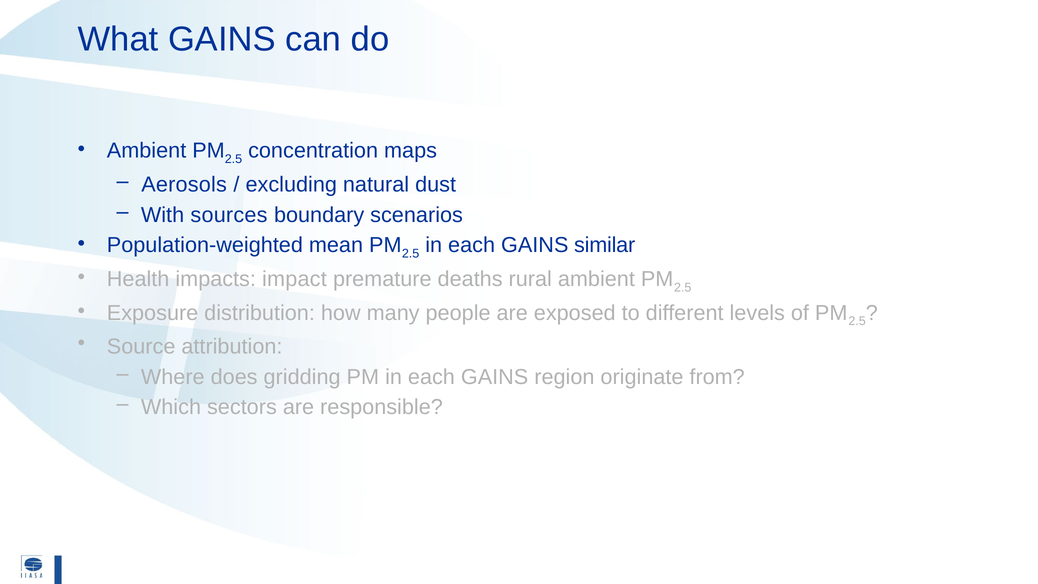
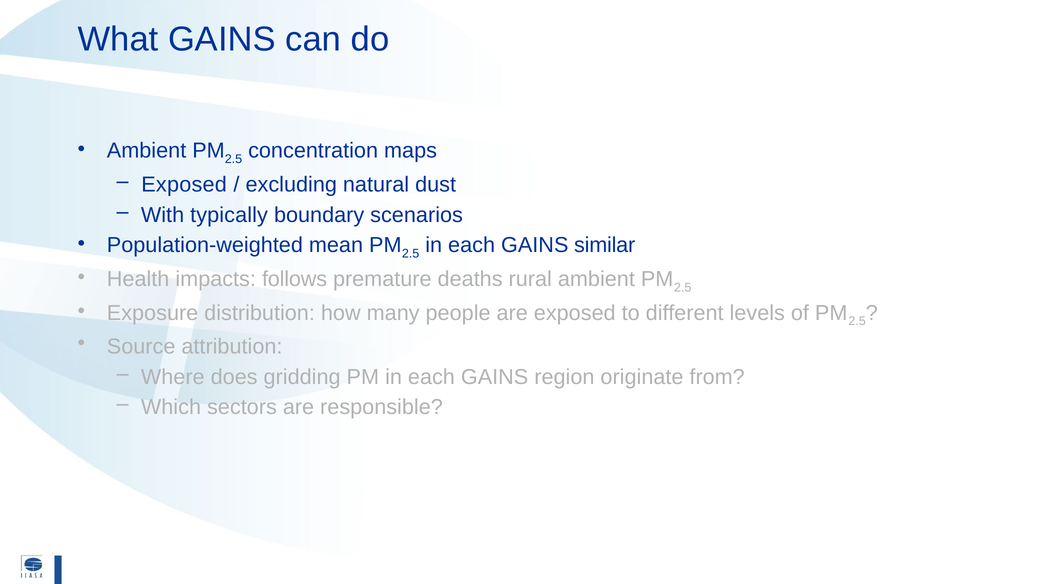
Aerosols at (184, 185): Aerosols -> Exposed
sources: sources -> typically
impact: impact -> follows
